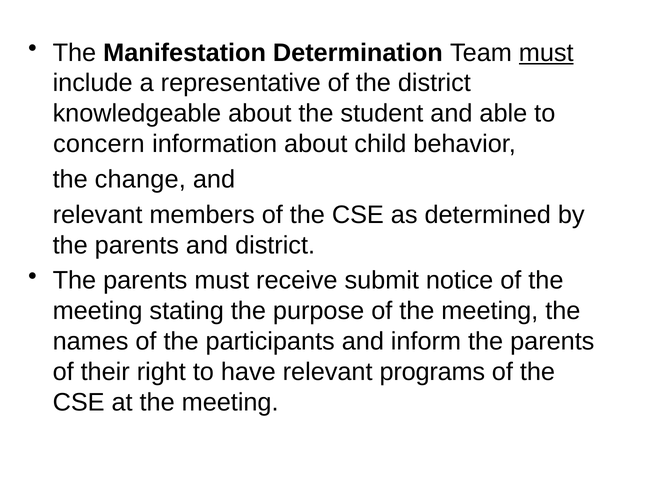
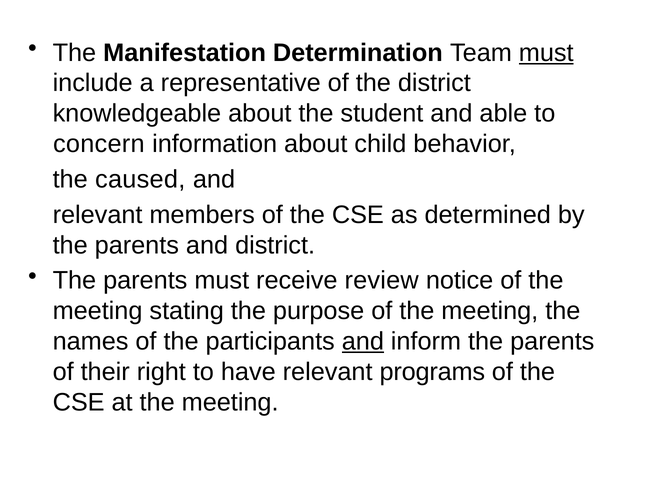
change: change -> caused
submit: submit -> review
and at (363, 342) underline: none -> present
